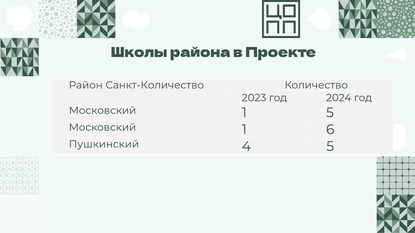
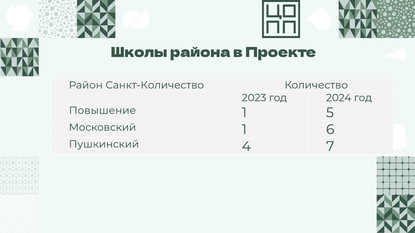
Московский at (103, 111): Московский -> Повышение
4 5: 5 -> 7
